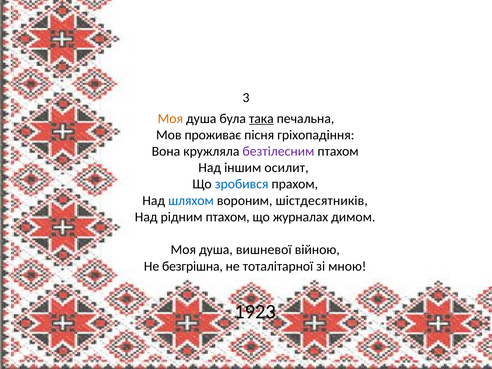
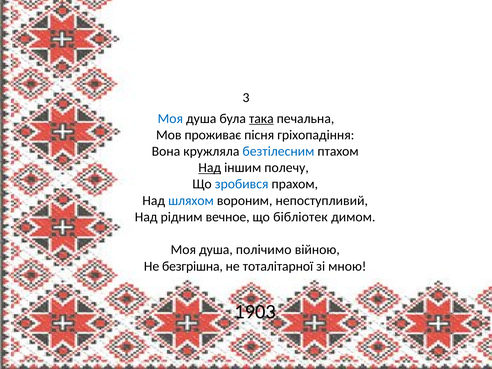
Моя at (170, 119) colour: orange -> blue
безтілесним colour: purple -> blue
Над at (210, 168) underline: none -> present
осилит: осилит -> полечу
шістдесятників: шістдесятників -> непоступливий
рідним птахом: птахом -> вечное
журналах: журналах -> бібліотек
вишневої: вишневої -> полічимо
1923: 1923 -> 1903
